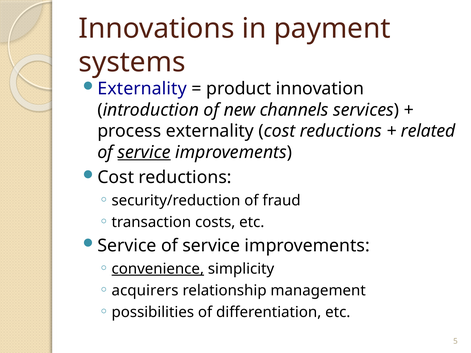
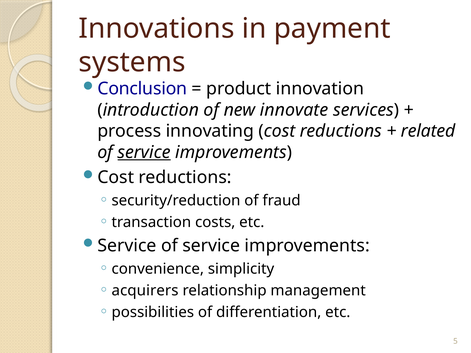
Externality at (142, 89): Externality -> Conclusion
channels: channels -> innovate
process externality: externality -> innovating
convenience underline: present -> none
